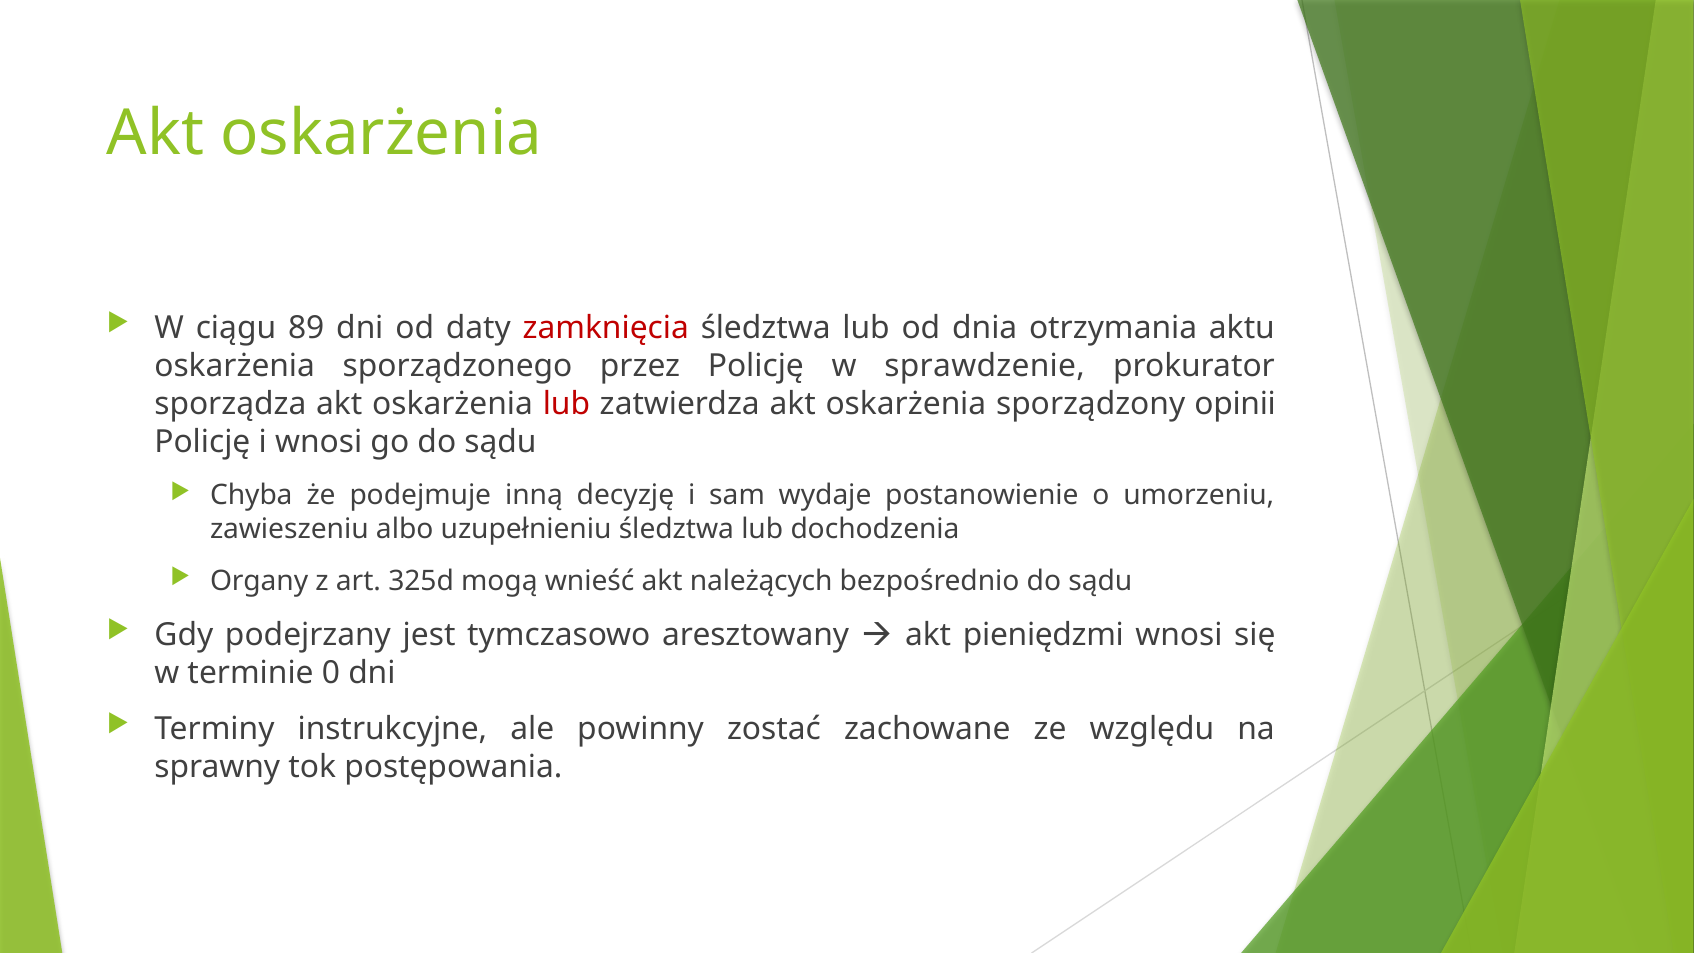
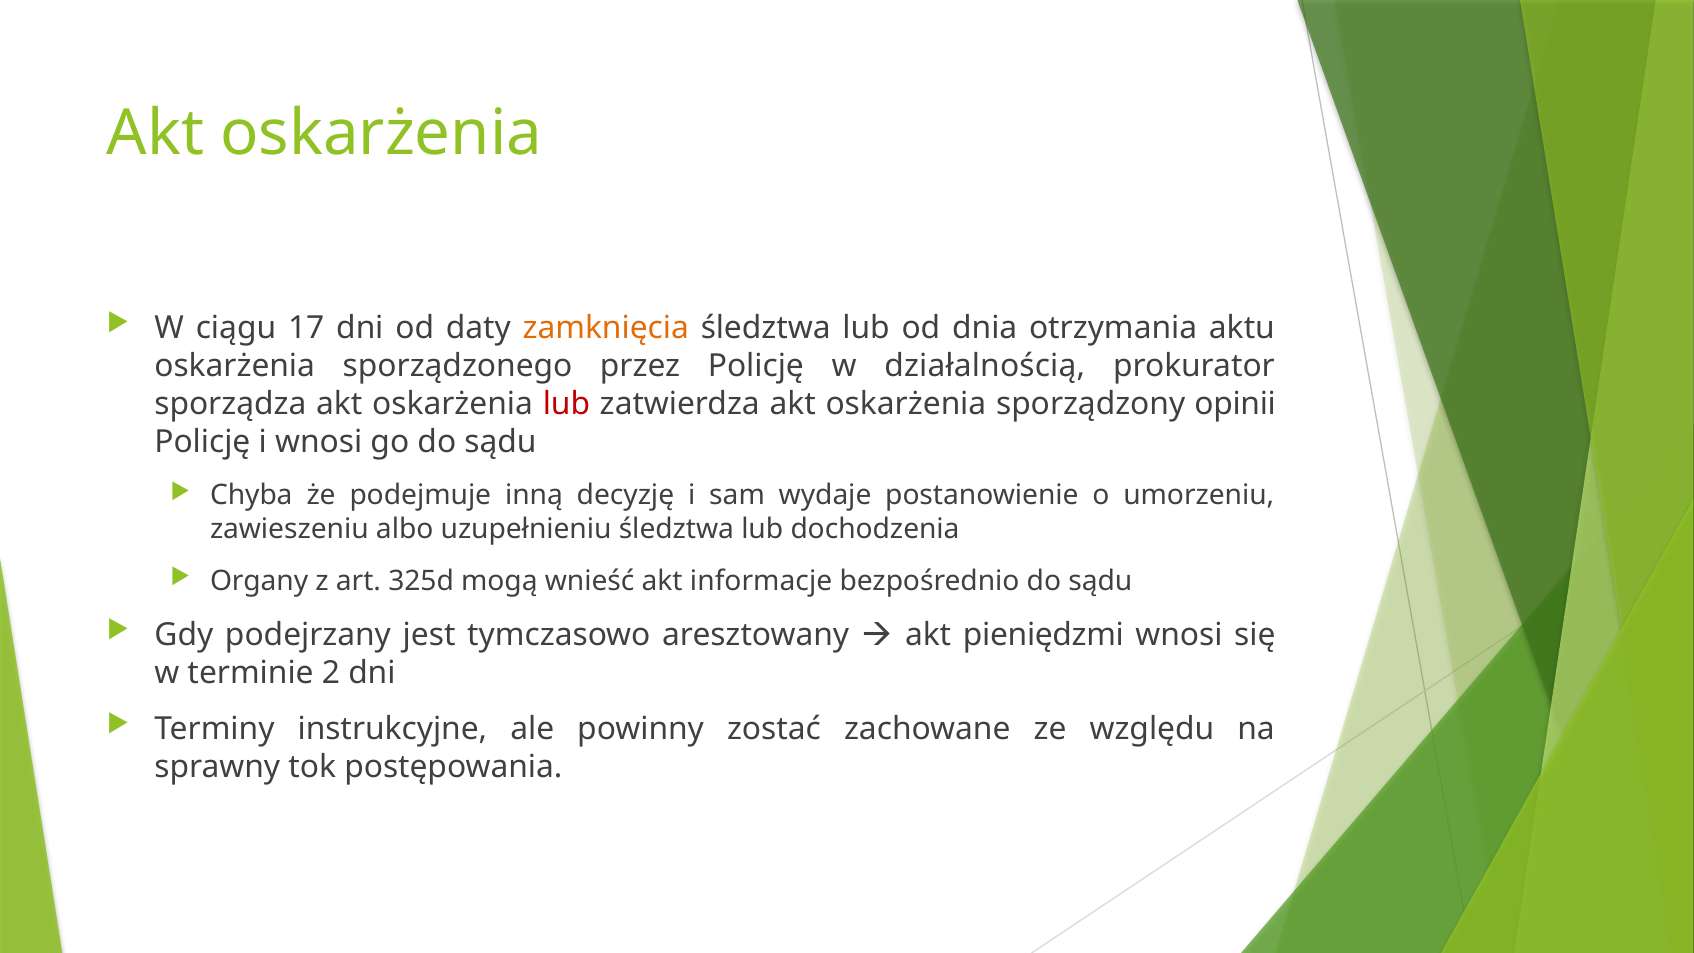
89: 89 -> 17
zamknięcia colour: red -> orange
sprawdzenie: sprawdzenie -> działalnością
należących: należących -> informacje
0: 0 -> 2
